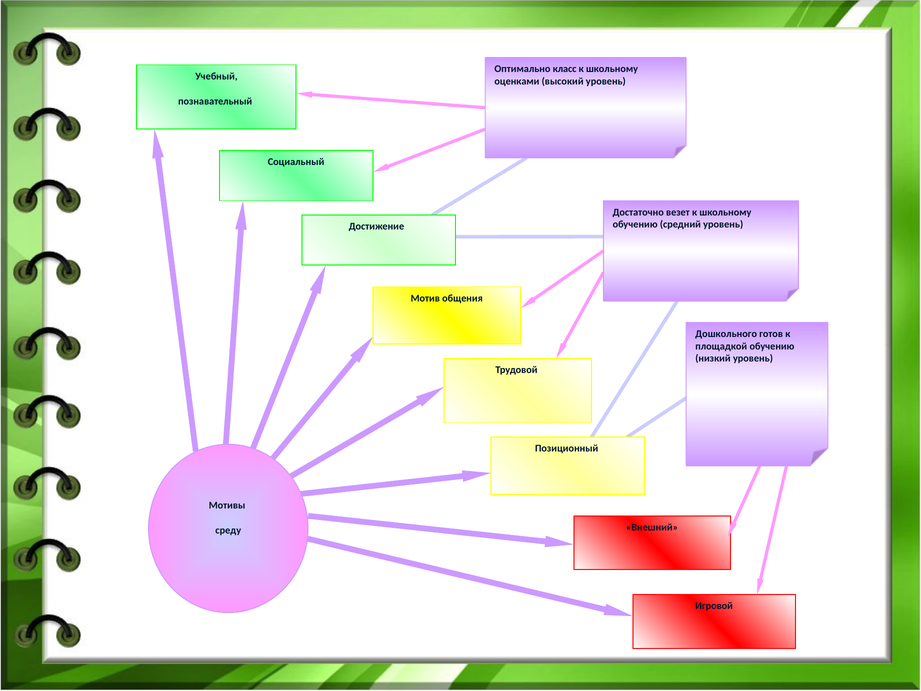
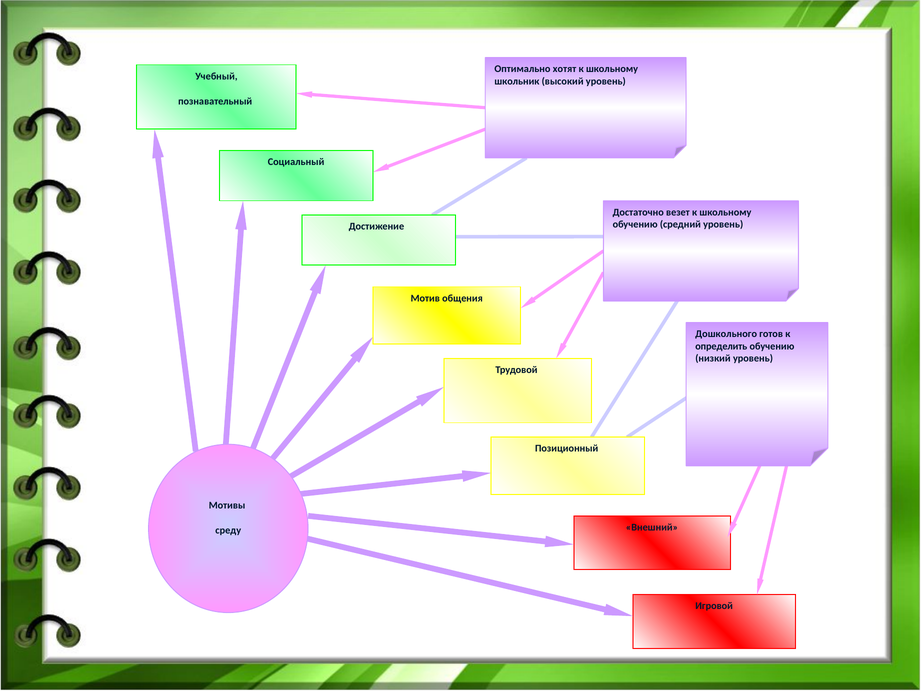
класс: класс -> хотят
оценками: оценками -> школьник
площадкой: площадкой -> определить
